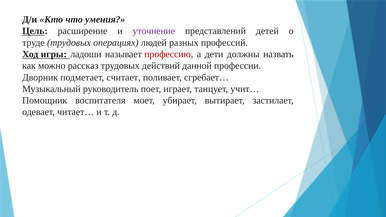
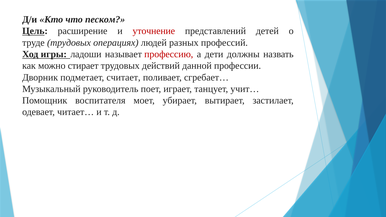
умения: умения -> песком
уточнение colour: purple -> red
рассказ: рассказ -> стирает
